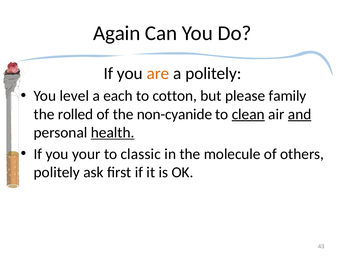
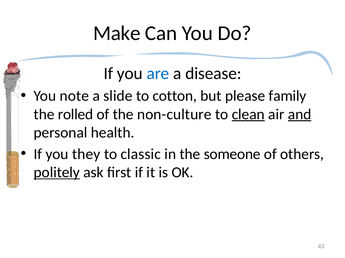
Again: Again -> Make
are colour: orange -> blue
a politely: politely -> disease
level: level -> note
each: each -> slide
non-cyanide: non-cyanide -> non-culture
health underline: present -> none
your: your -> they
molecule: molecule -> someone
politely at (57, 173) underline: none -> present
